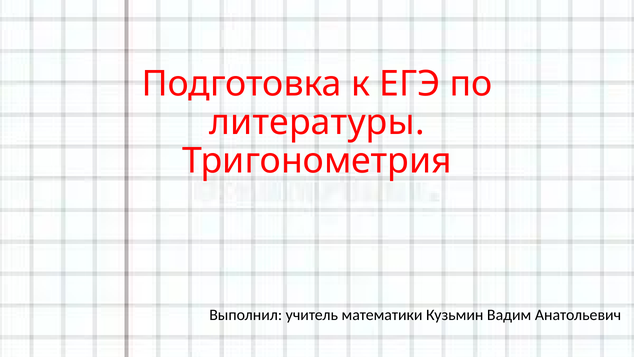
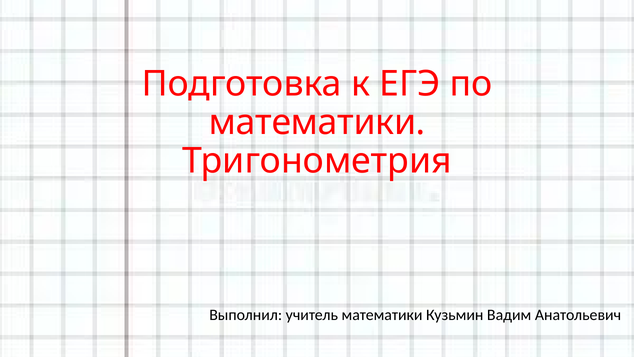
литературы at (317, 122): литературы -> математики
